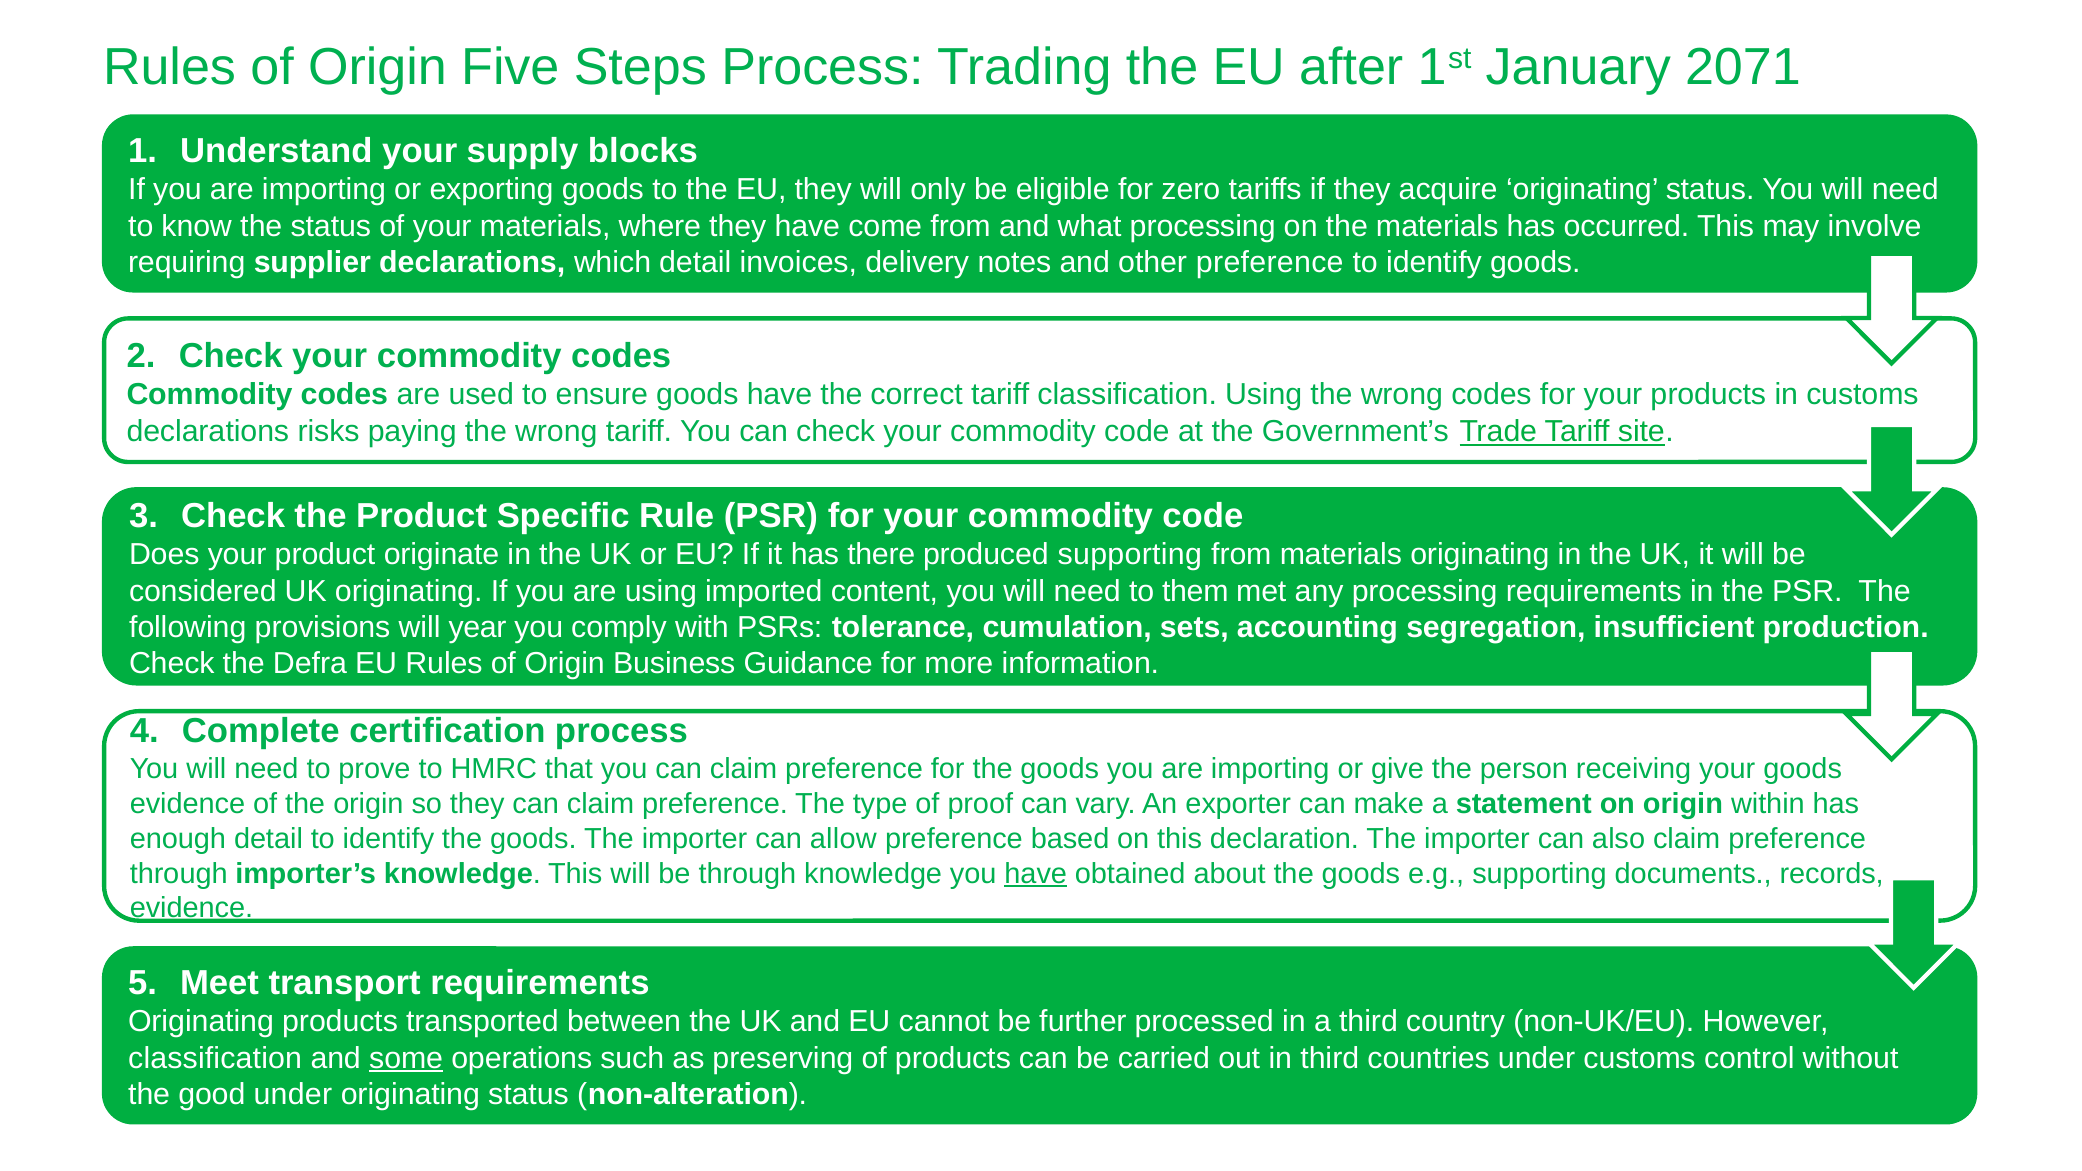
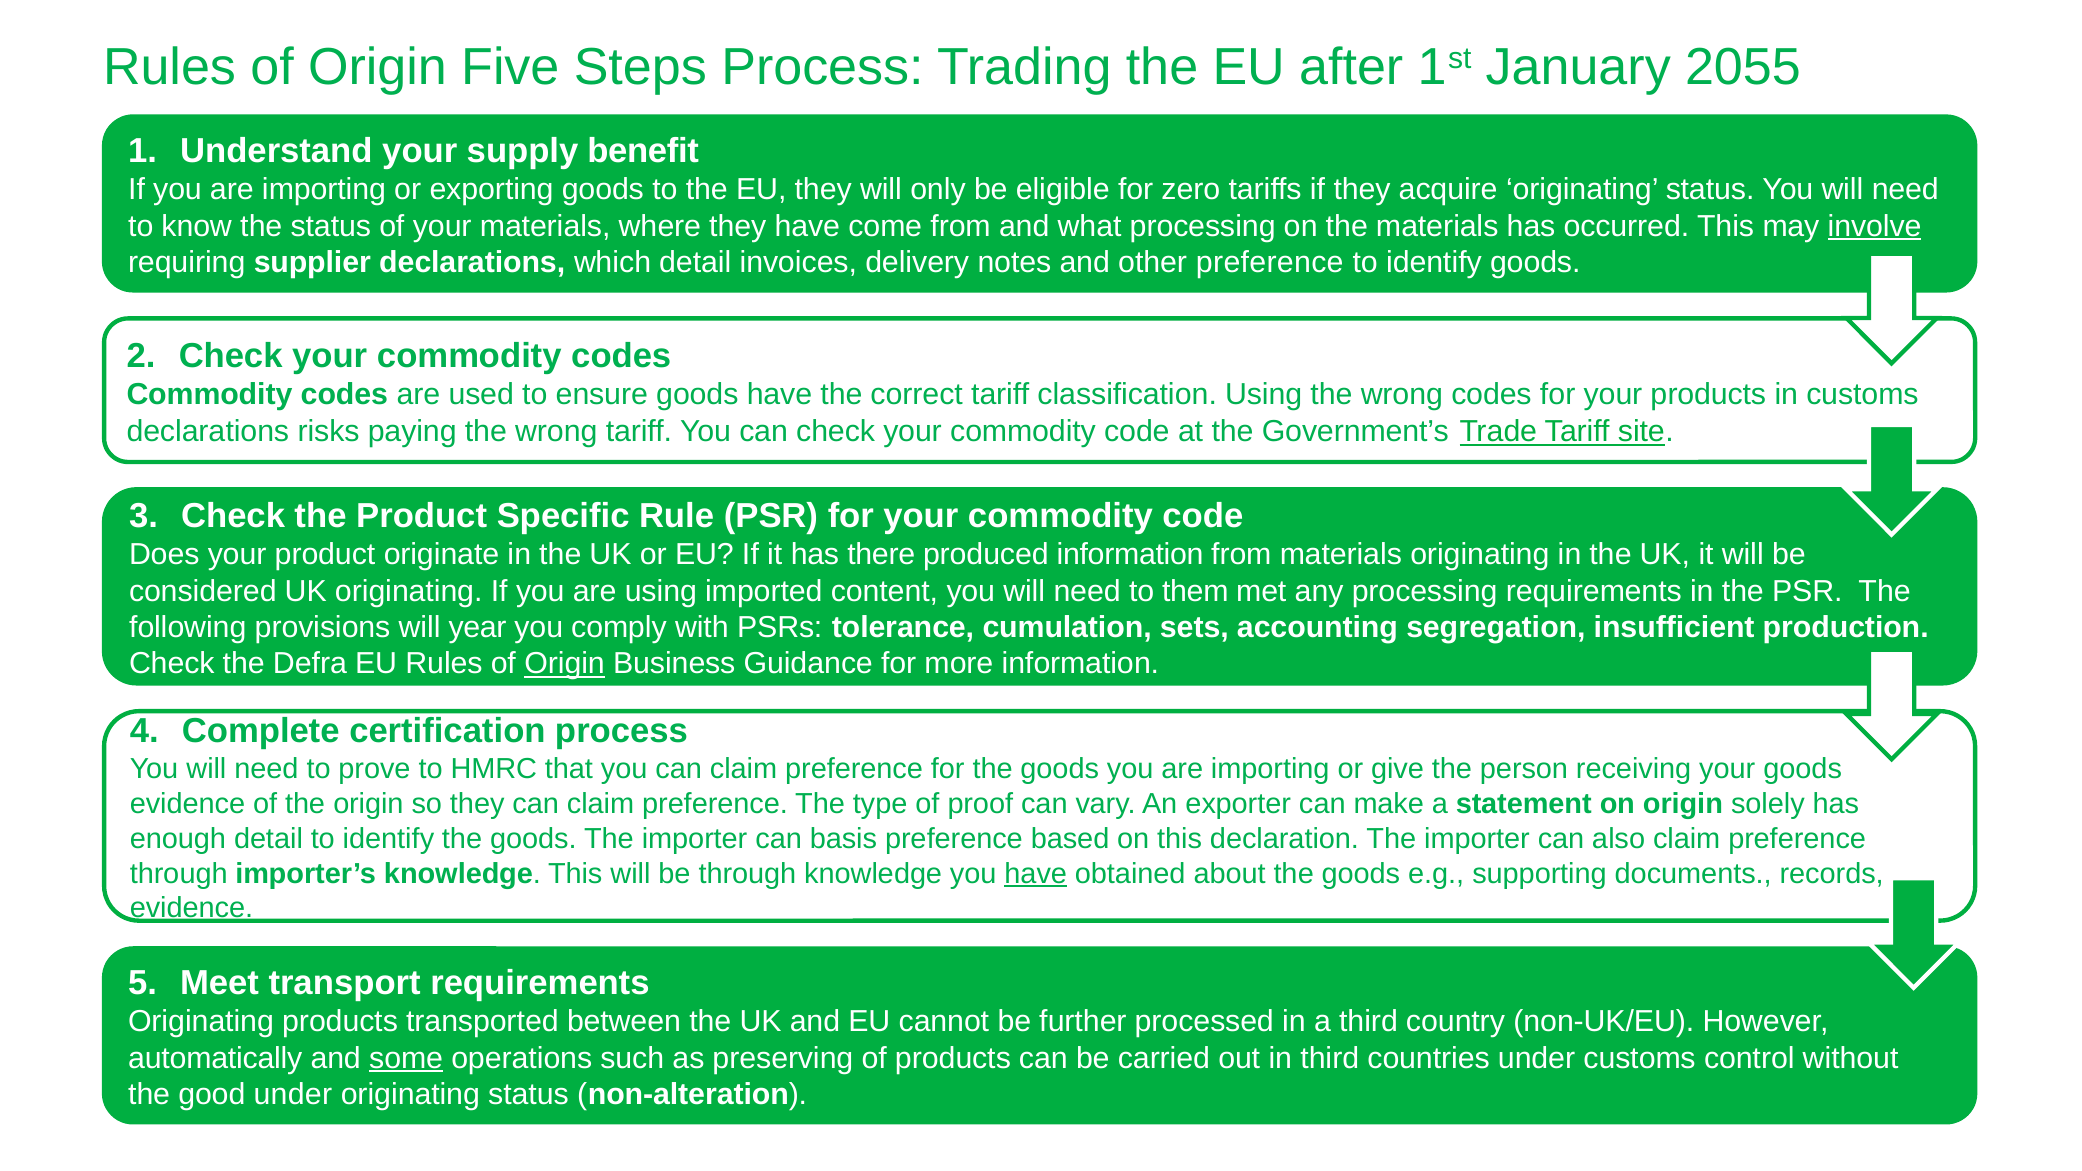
2071: 2071 -> 2055
blocks: blocks -> benefit
involve underline: none -> present
produced supporting: supporting -> information
Origin at (565, 664) underline: none -> present
within: within -> solely
allow: allow -> basis
classification at (215, 1058): classification -> automatically
